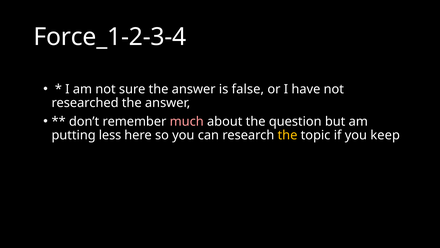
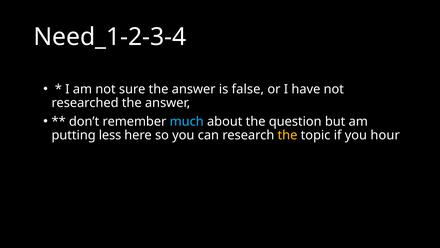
Force_1-2-3-4: Force_1-2-3-4 -> Need_1-2-3-4
much colour: pink -> light blue
keep: keep -> hour
